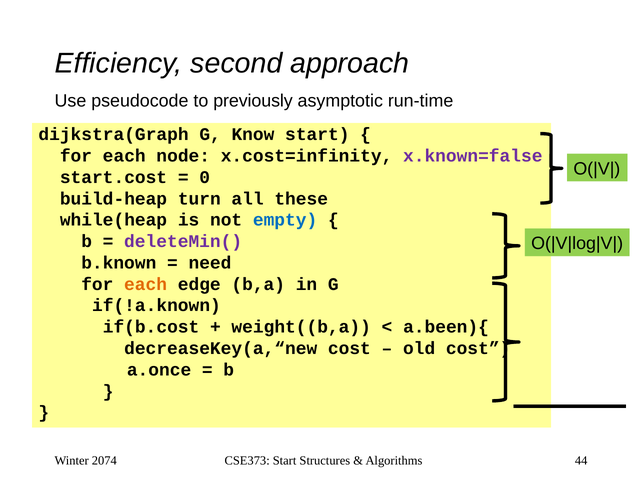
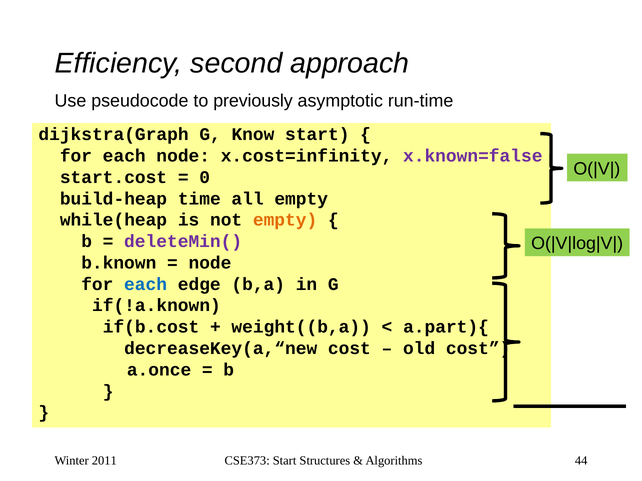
turn: turn -> time
all these: these -> empty
empty at (285, 220) colour: blue -> orange
need at (210, 263): need -> node
each at (146, 285) colour: orange -> blue
a.been){: a.been){ -> a.part){
2074: 2074 -> 2011
